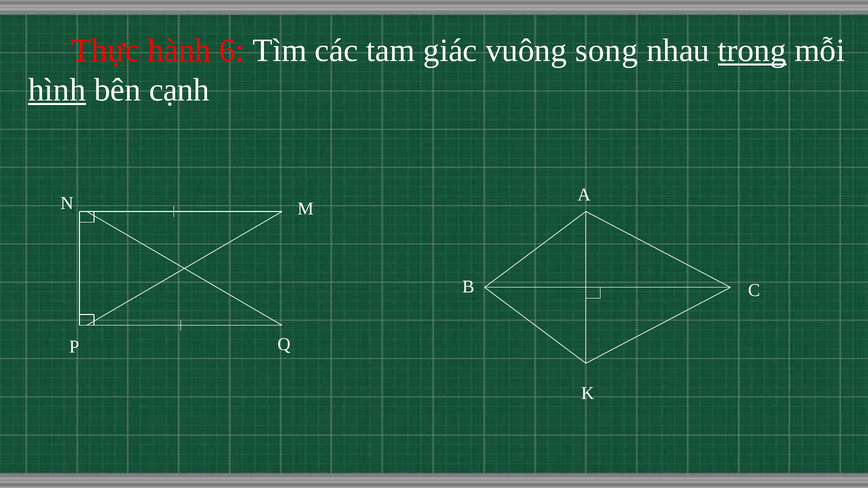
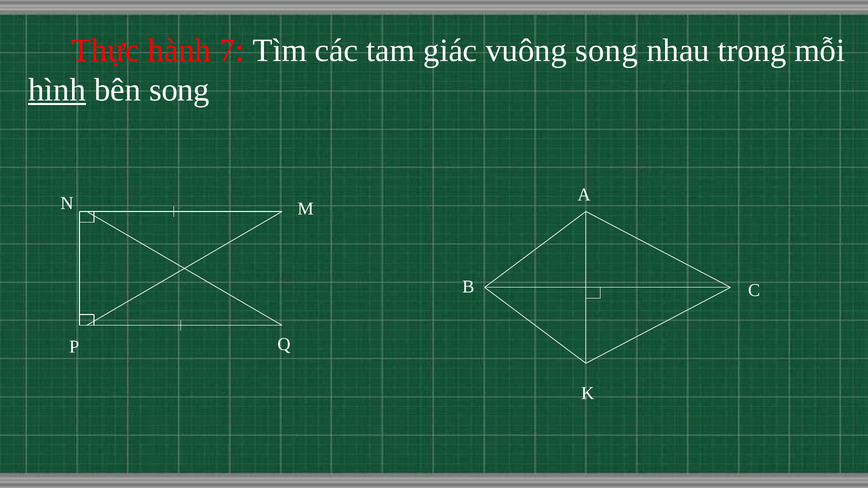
6: 6 -> 7
trong underline: present -> none
bên cạnh: cạnh -> song
